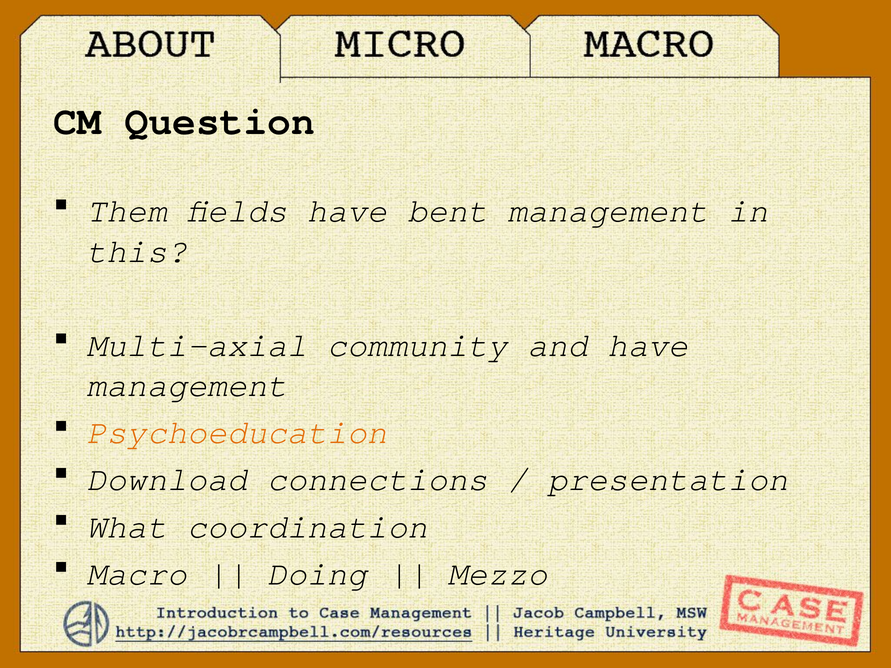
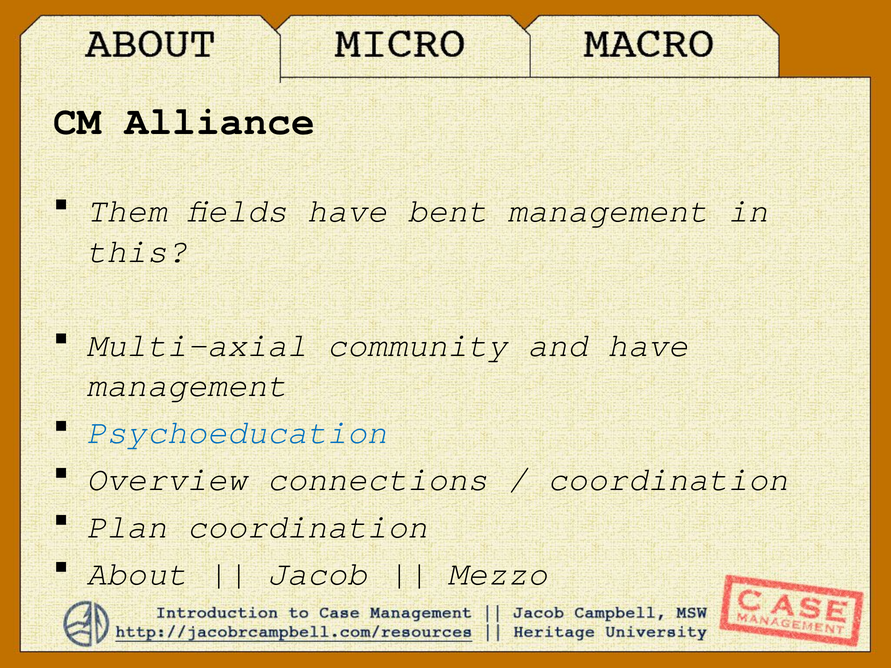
Question: Question -> Alliance
Psychoeducation colour: orange -> blue
Download: Download -> Overview
presentation at (668, 480): presentation -> coordination
What: What -> Plan
Macro: Macro -> About
Doing: Doing -> Jacob
